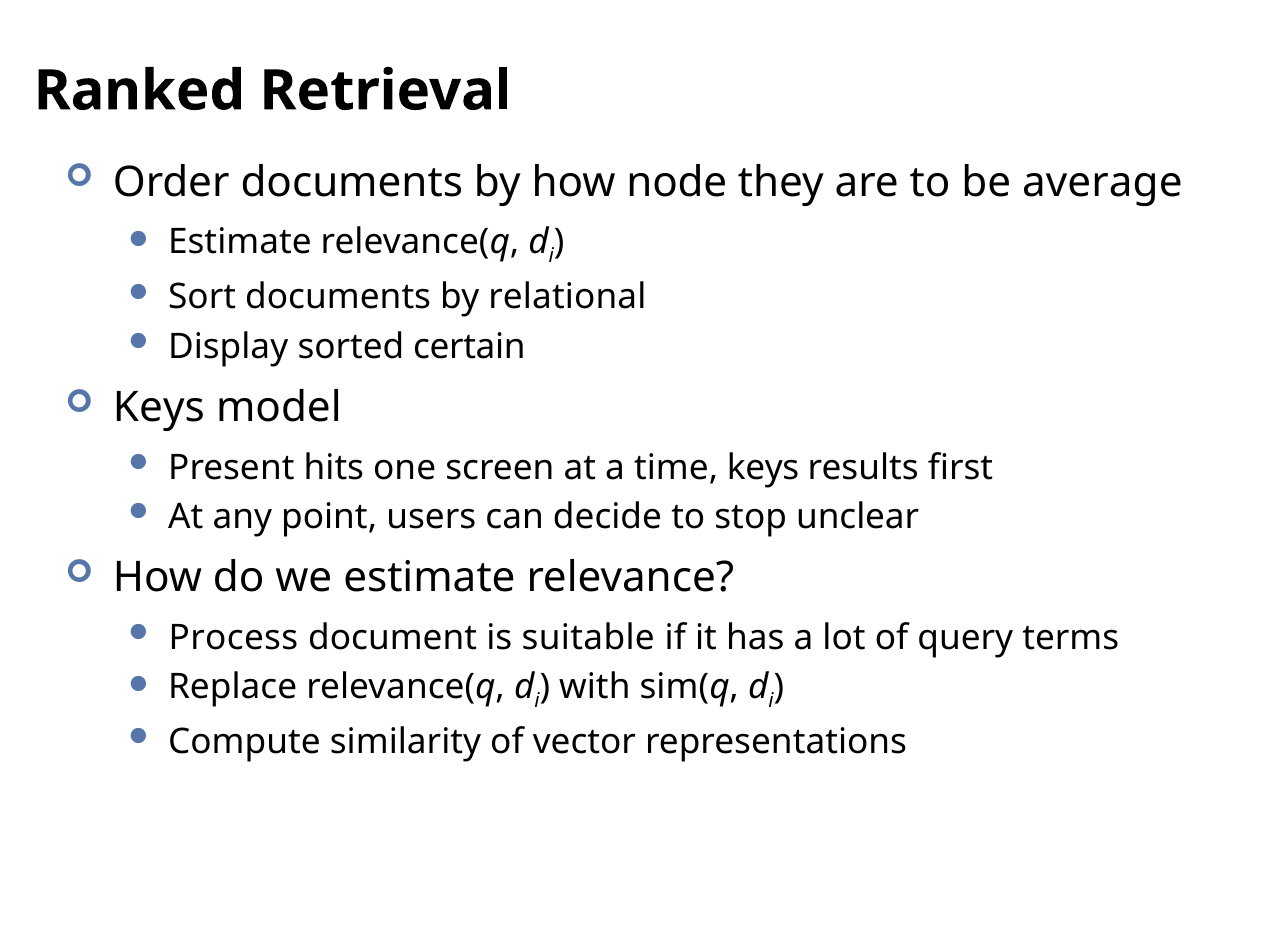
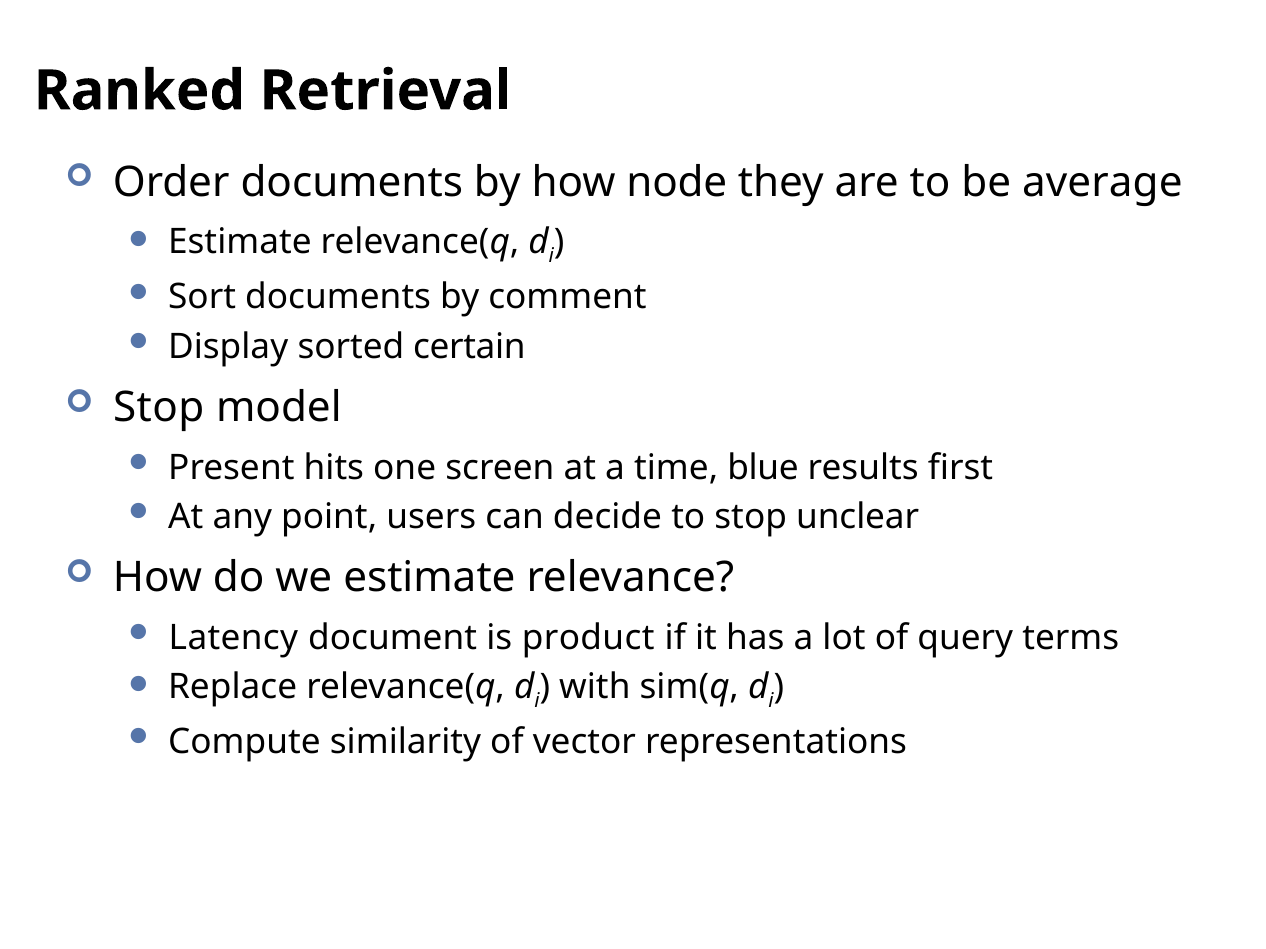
relational: relational -> comment
Keys at (159, 408): Keys -> Stop
time keys: keys -> blue
Process: Process -> Latency
suitable: suitable -> product
